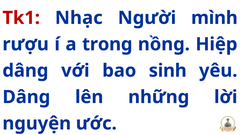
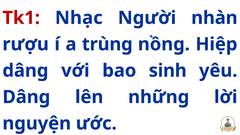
mình: mình -> nhàn
trong: trong -> trùng
